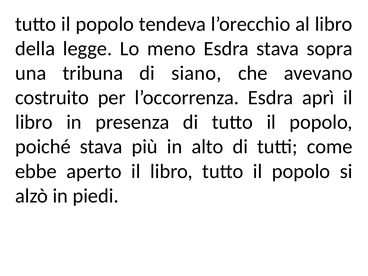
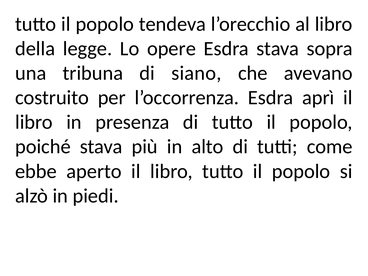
meno: meno -> opere
